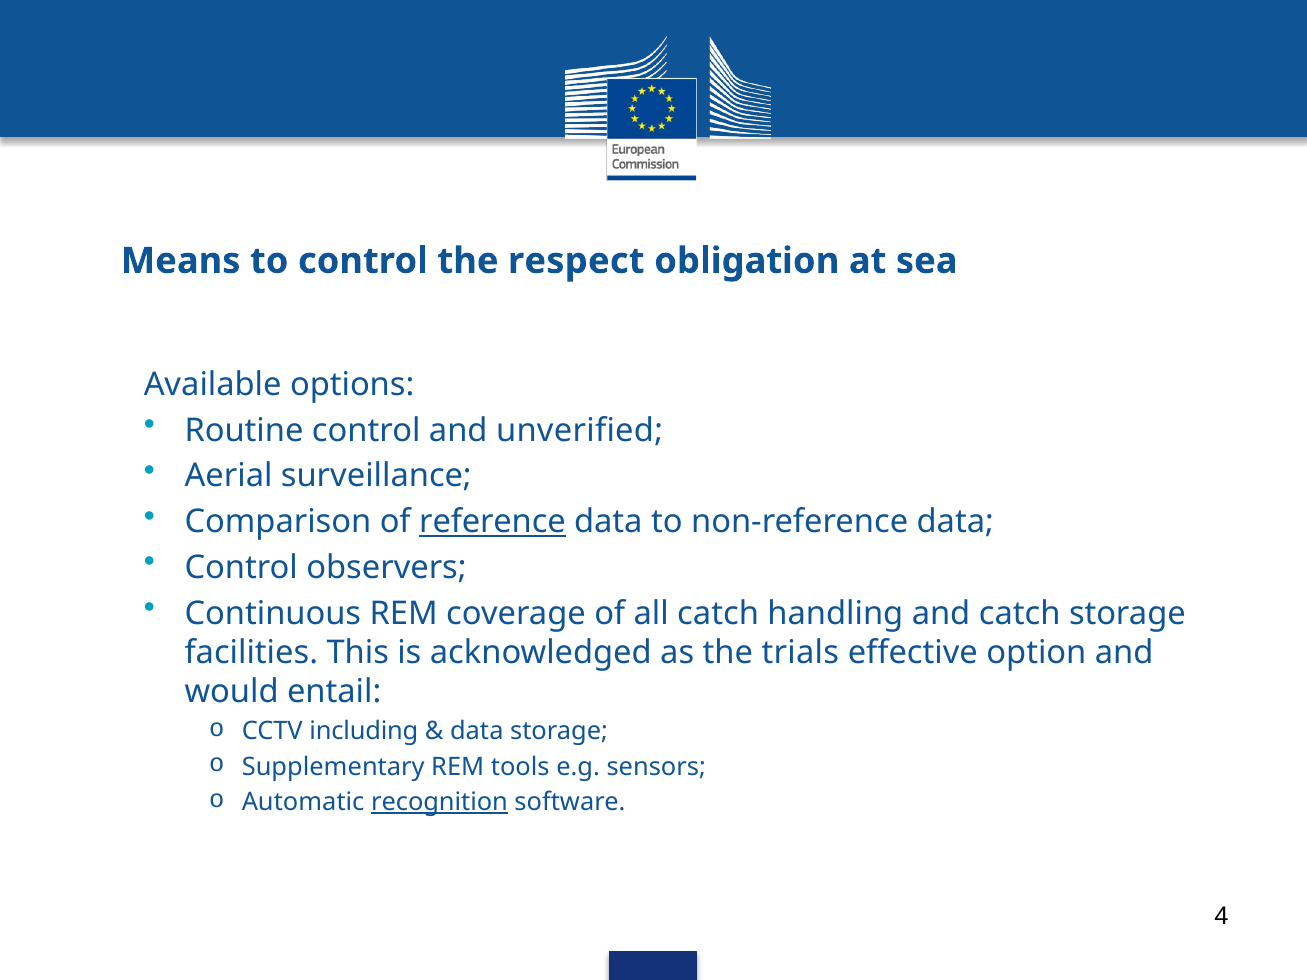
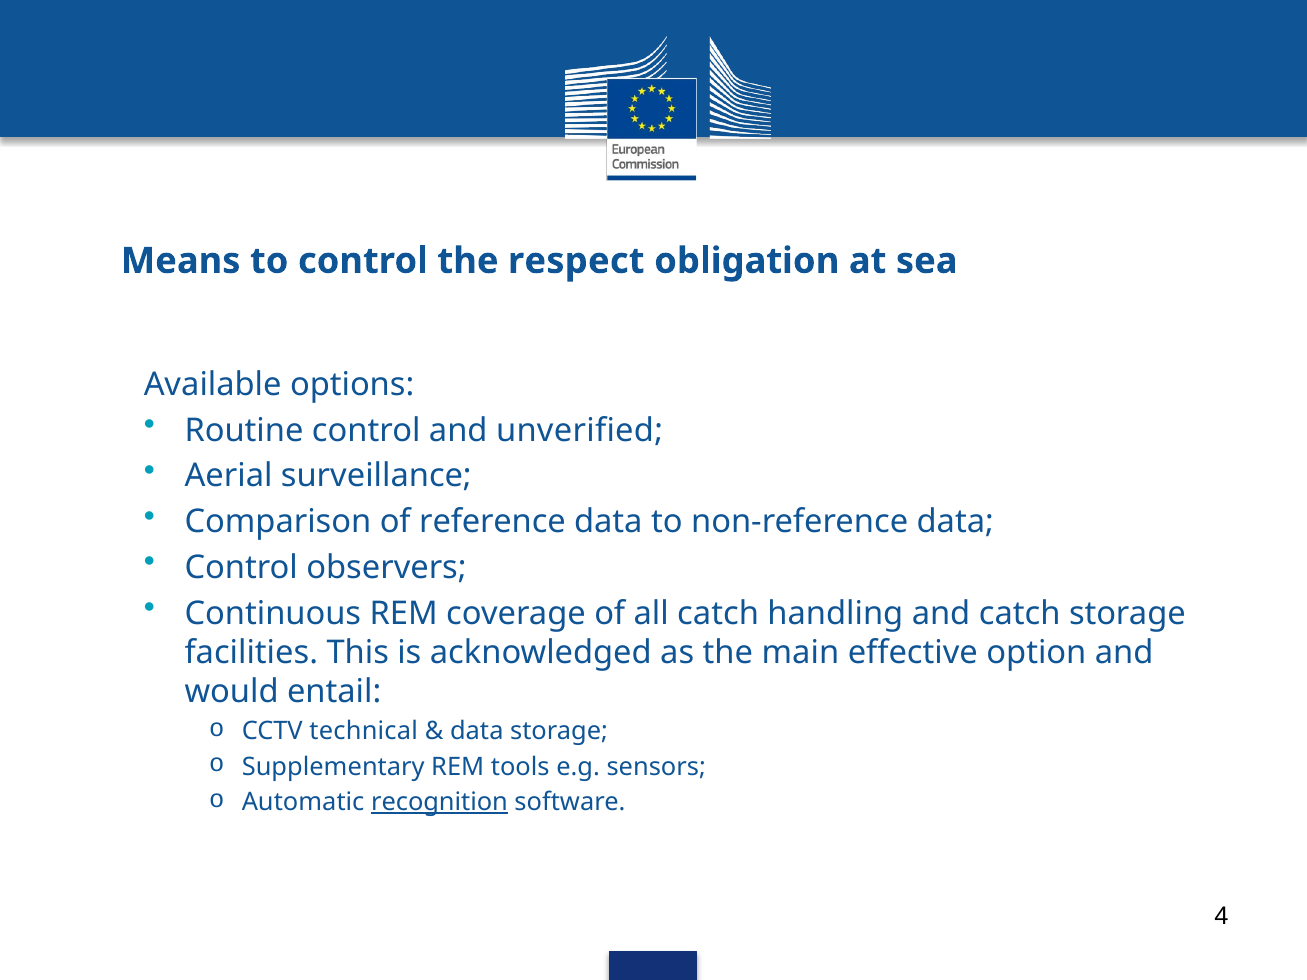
reference underline: present -> none
trials: trials -> main
including: including -> technical
